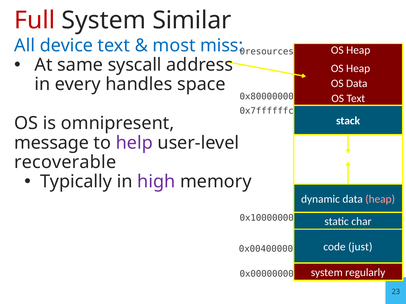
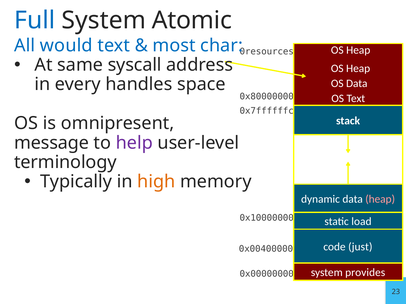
Full colour: red -> blue
Similar: Similar -> Atomic
device: device -> would
miss: miss -> char
recoverable: recoverable -> terminology
high colour: purple -> orange
char: char -> load
regularly: regularly -> provides
